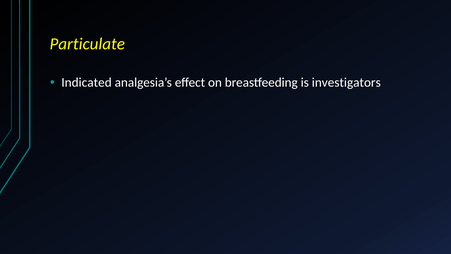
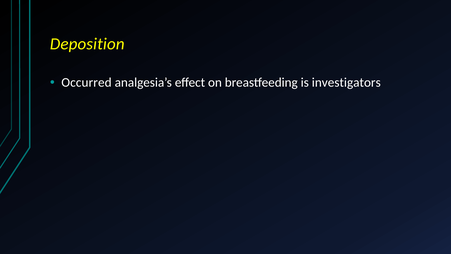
Particulate: Particulate -> Deposition
Indicated: Indicated -> Occurred
